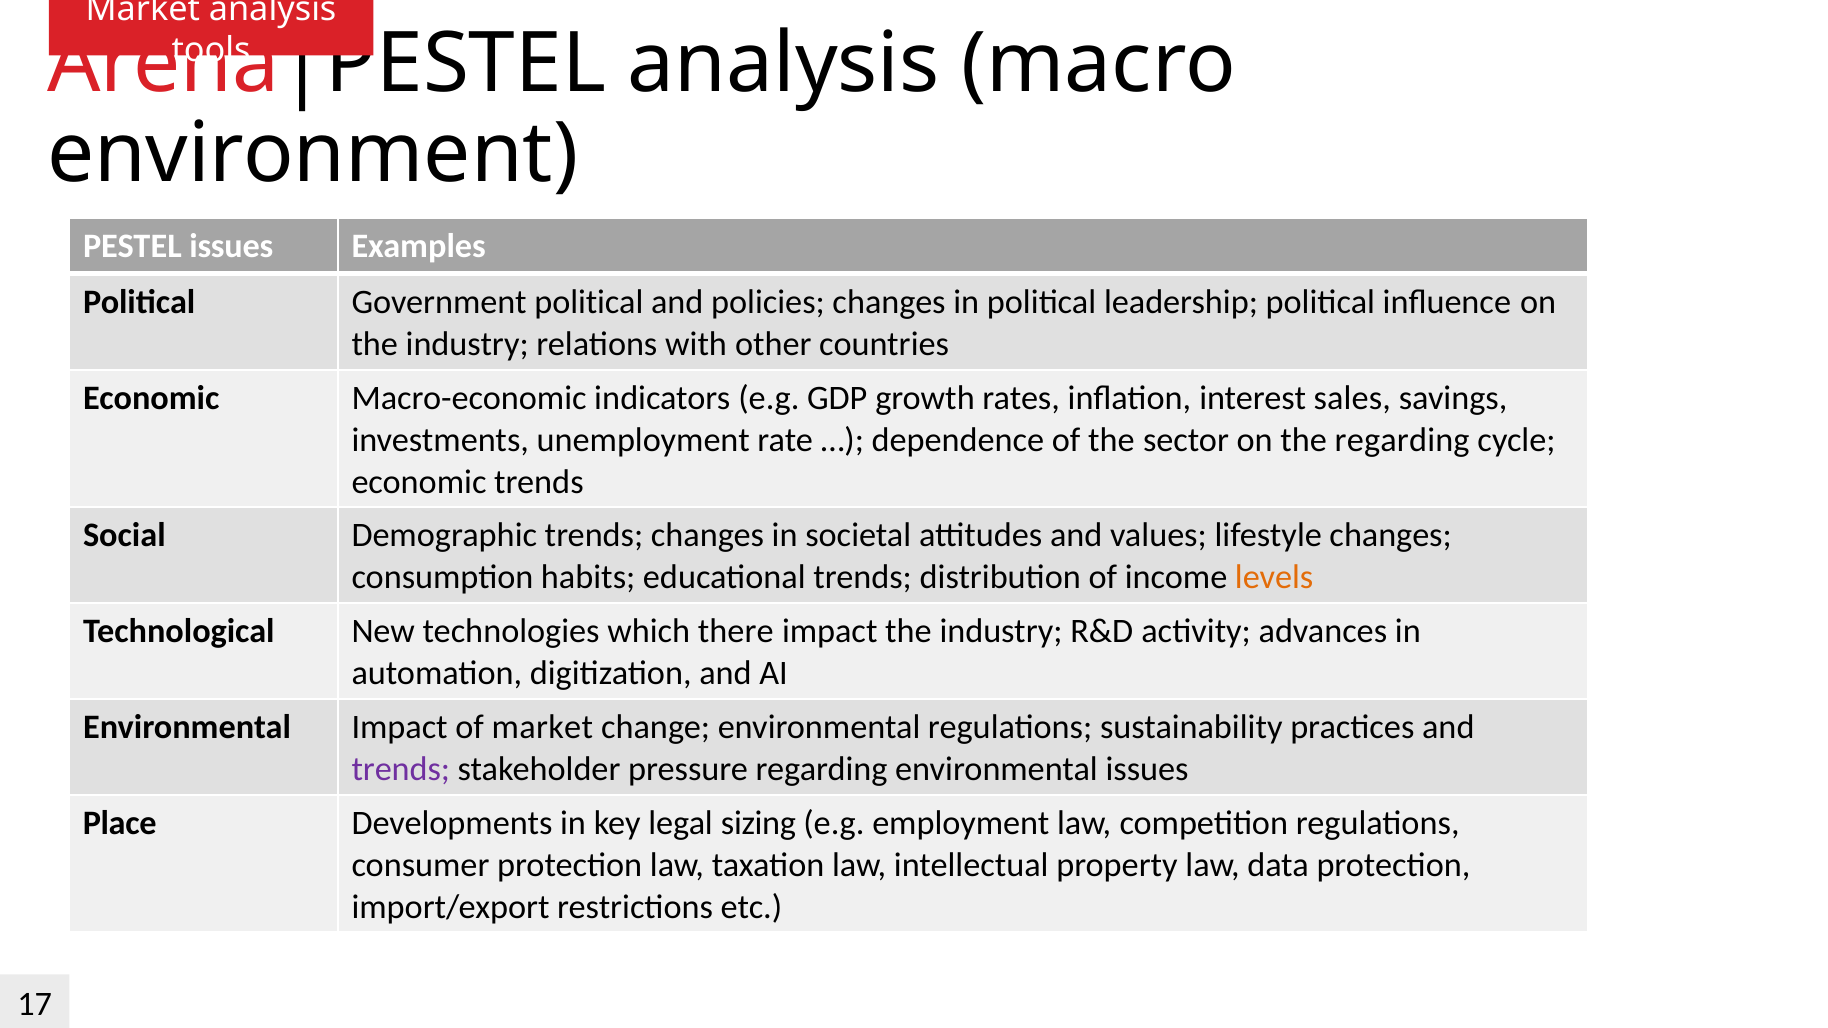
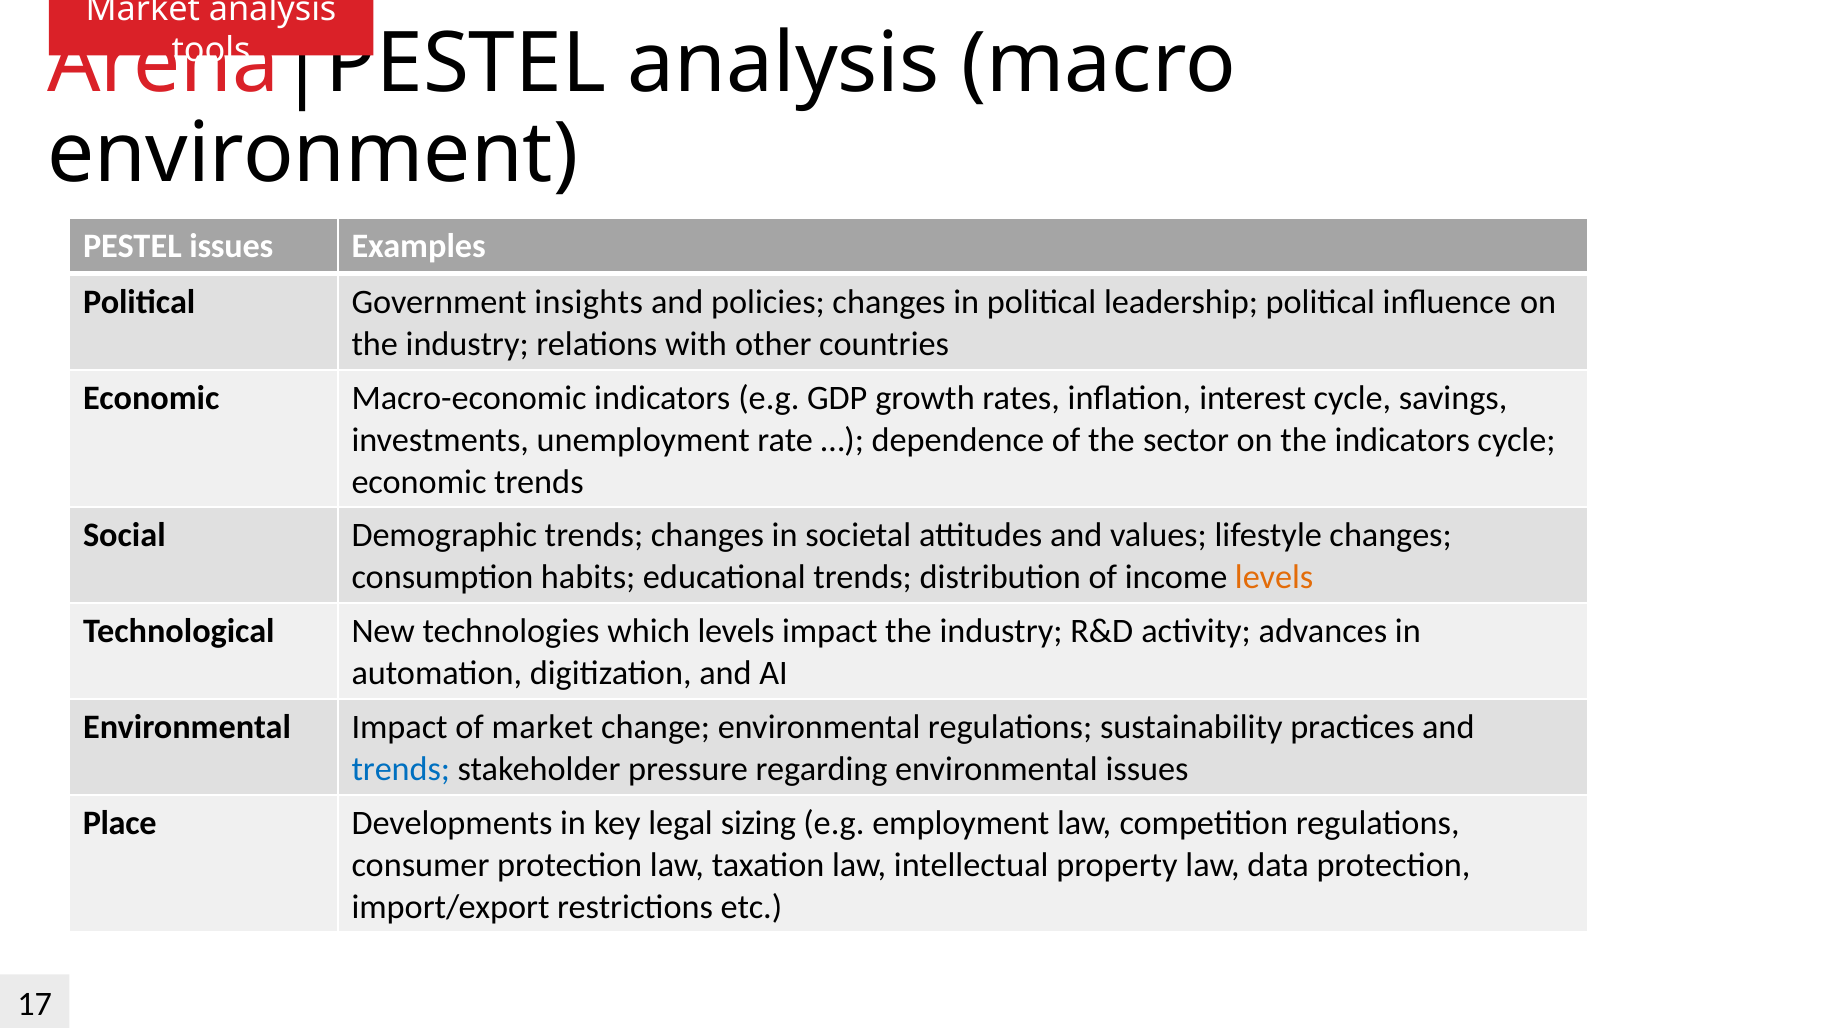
Government political: political -> insights
interest sales: sales -> cycle
the regarding: regarding -> indicators
which there: there -> levels
trends at (401, 769) colour: purple -> blue
